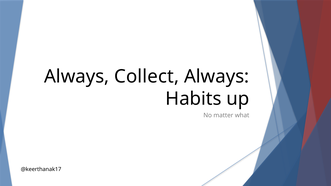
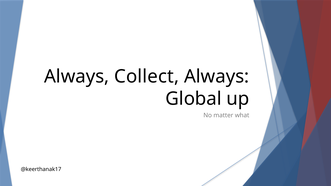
Habits: Habits -> Global
